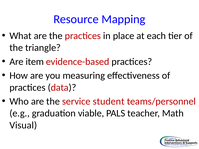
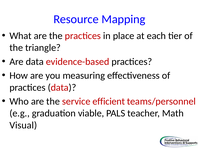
Are item: item -> data
student: student -> efficient
